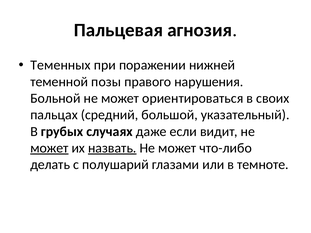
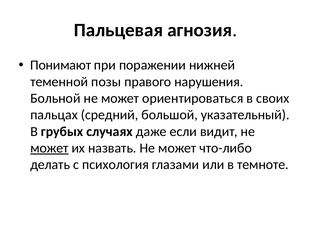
Теменных: Теменных -> Понимают
назвать underline: present -> none
полушарий: полушарий -> психология
